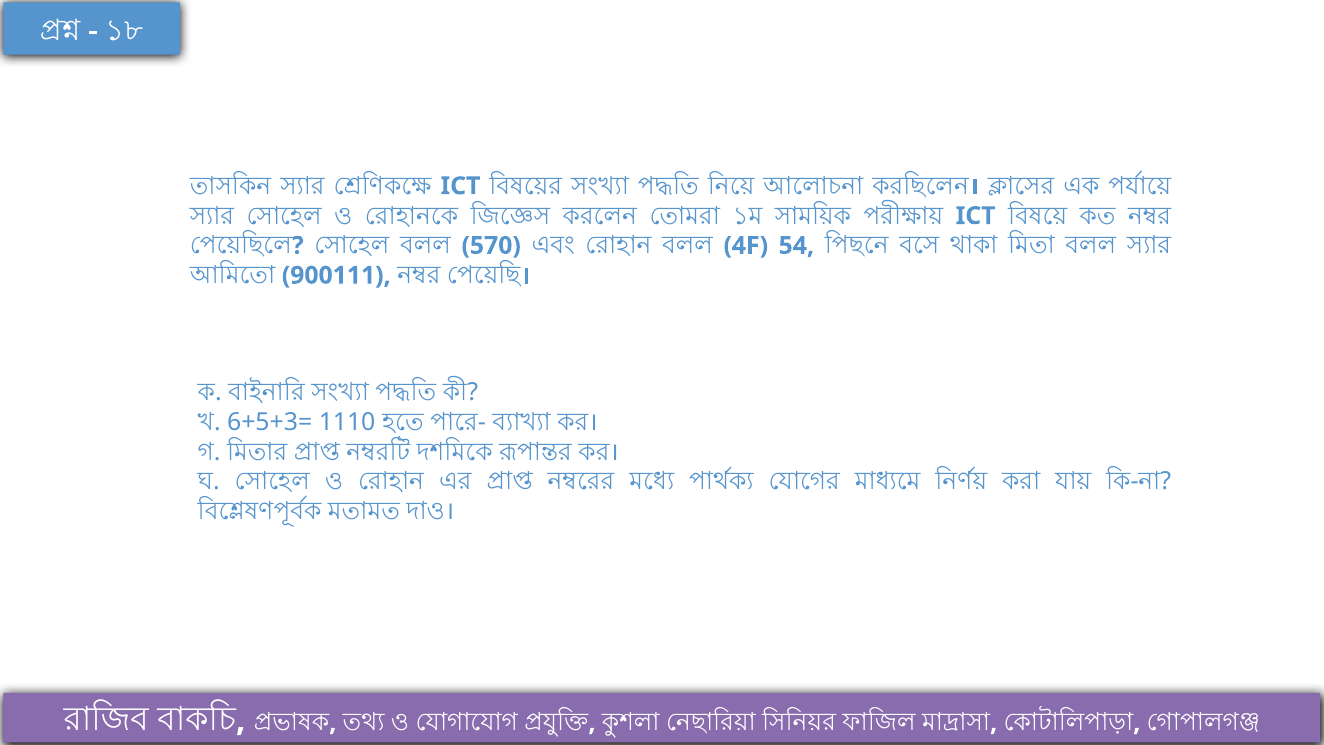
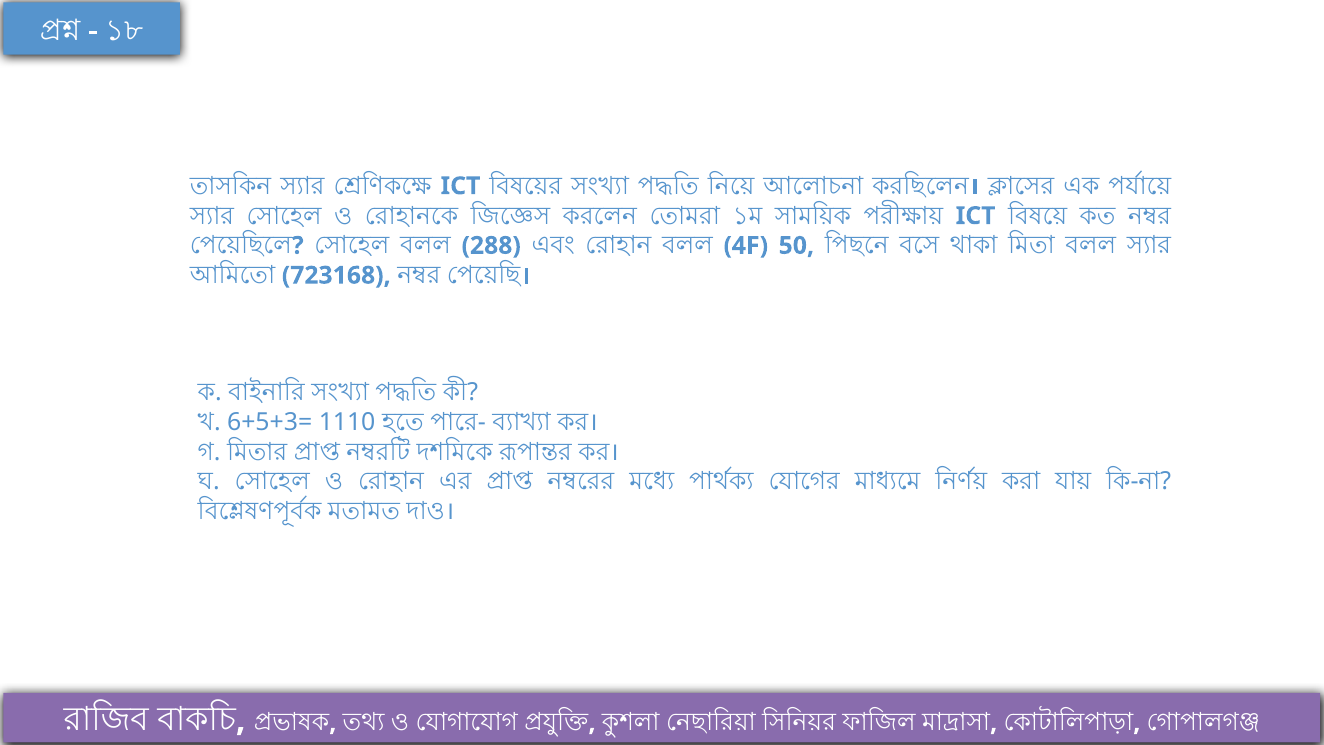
570: 570 -> 288
54: 54 -> 50
900111: 900111 -> 723168
